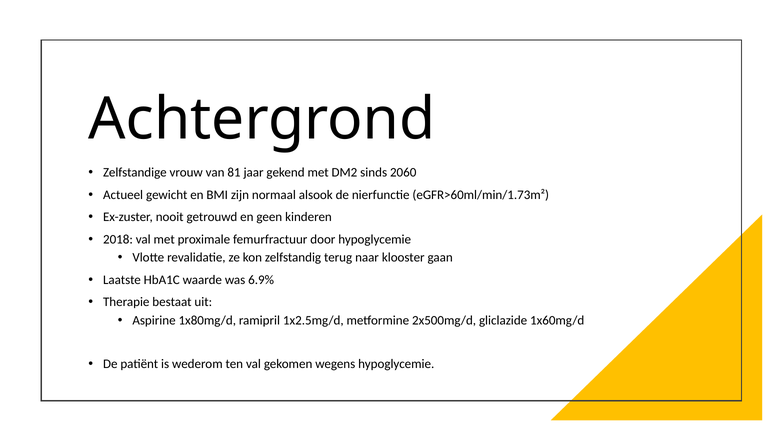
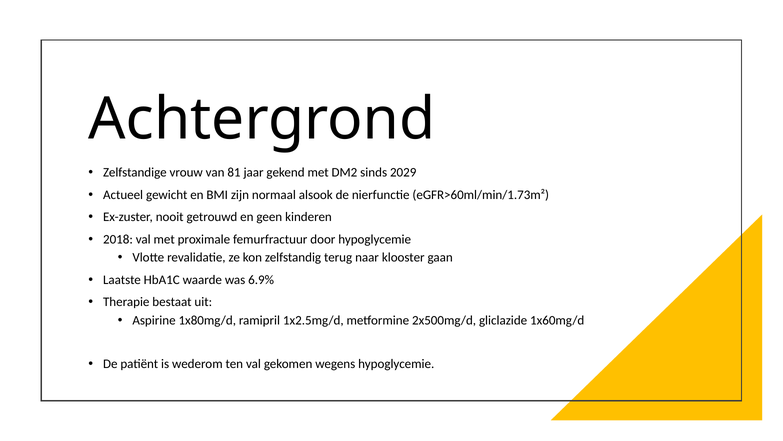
2060: 2060 -> 2029
